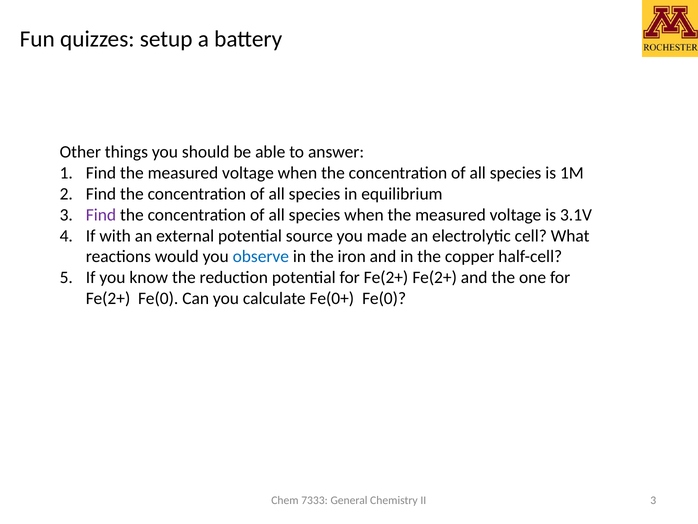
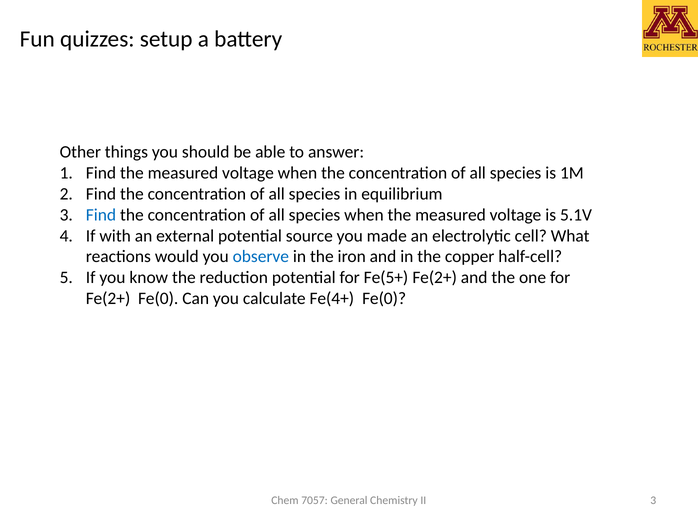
Find at (101, 215) colour: purple -> blue
3.1V: 3.1V -> 5.1V
potential for Fe(2+: Fe(2+ -> Fe(5+
Fe(0+: Fe(0+ -> Fe(4+
7333: 7333 -> 7057
